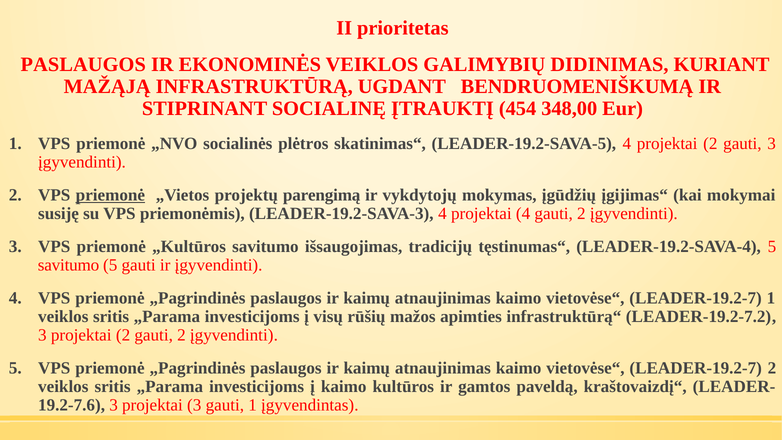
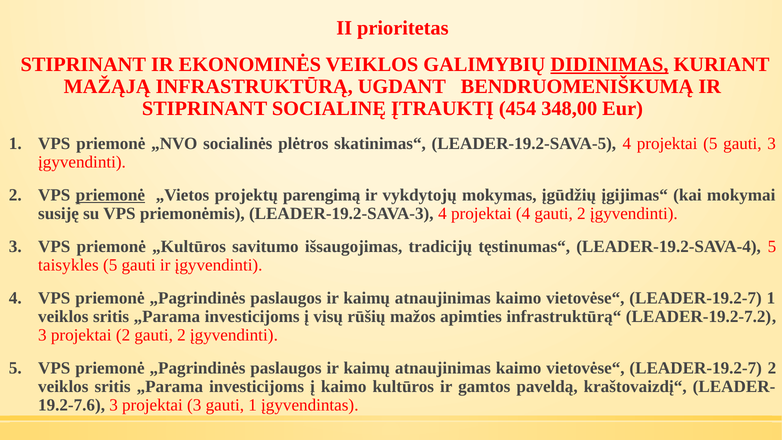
PASLAUGOS at (83, 64): PASLAUGOS -> STIPRINANT
DIDINIMAS underline: none -> present
4 projektai 2: 2 -> 5
savitumo at (69, 265): savitumo -> taisykles
